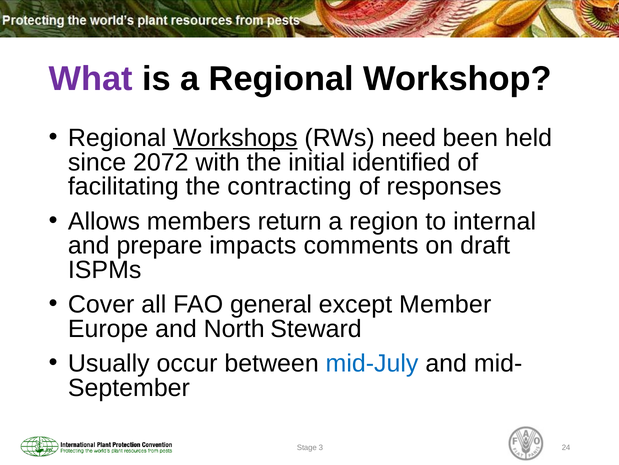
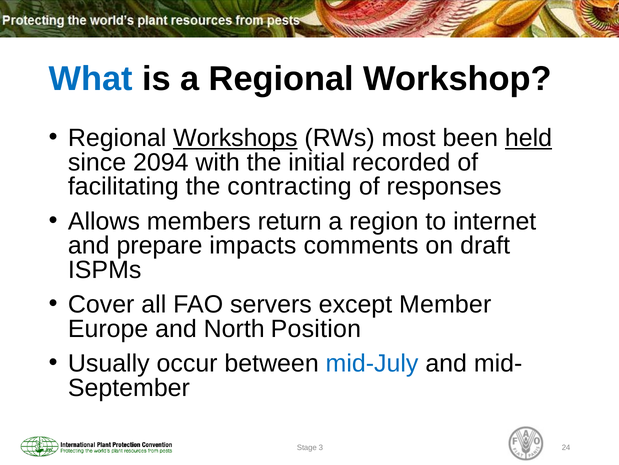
What colour: purple -> blue
need: need -> most
held underline: none -> present
2072: 2072 -> 2094
identified: identified -> recorded
internal: internal -> internet
general: general -> servers
Steward: Steward -> Position
